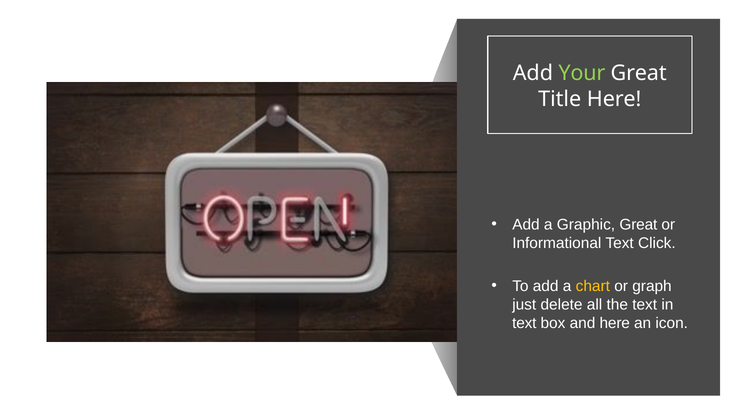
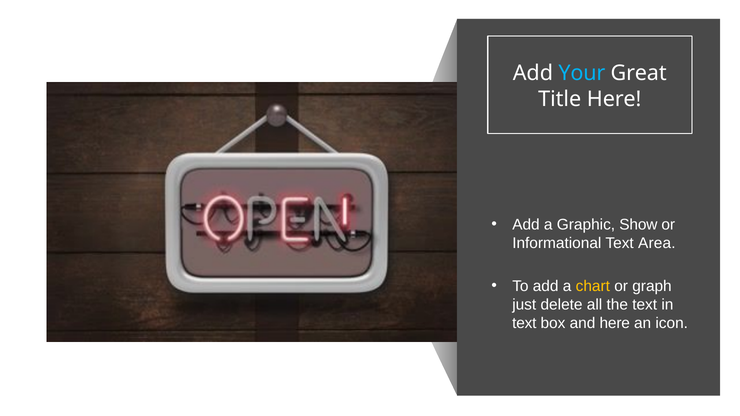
Your colour: light green -> light blue
Graphic Great: Great -> Show
Click: Click -> Area
